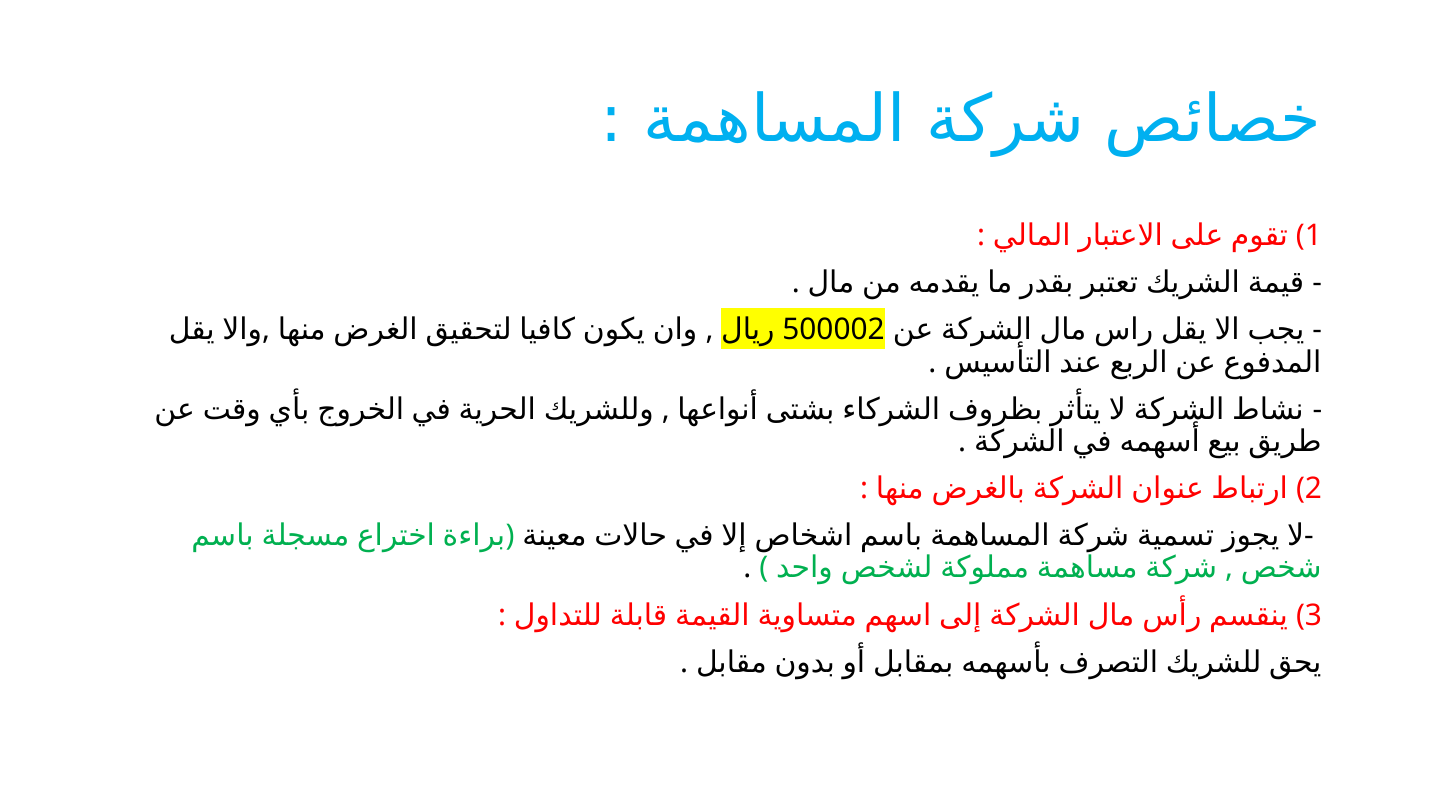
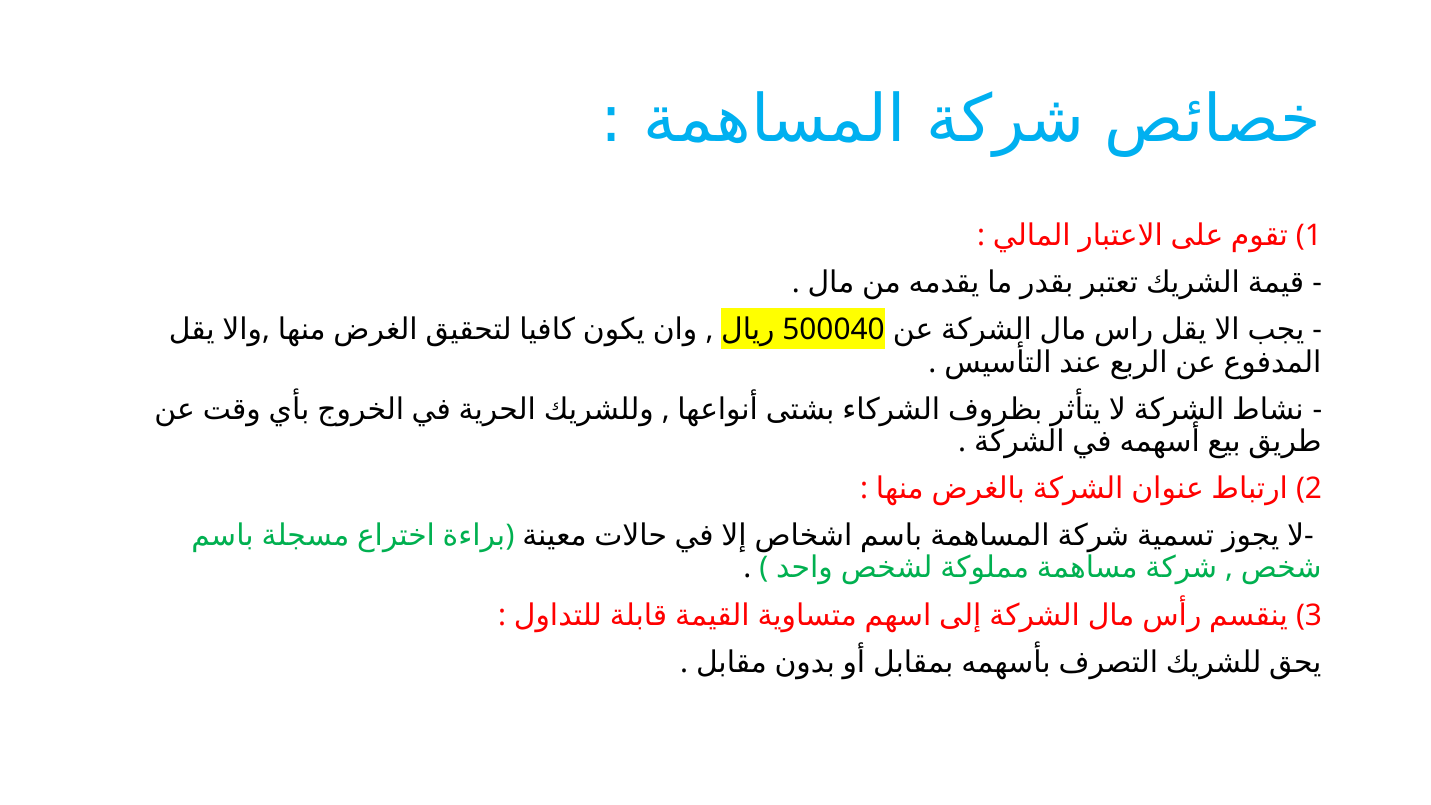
500002: 500002 -> 500040
